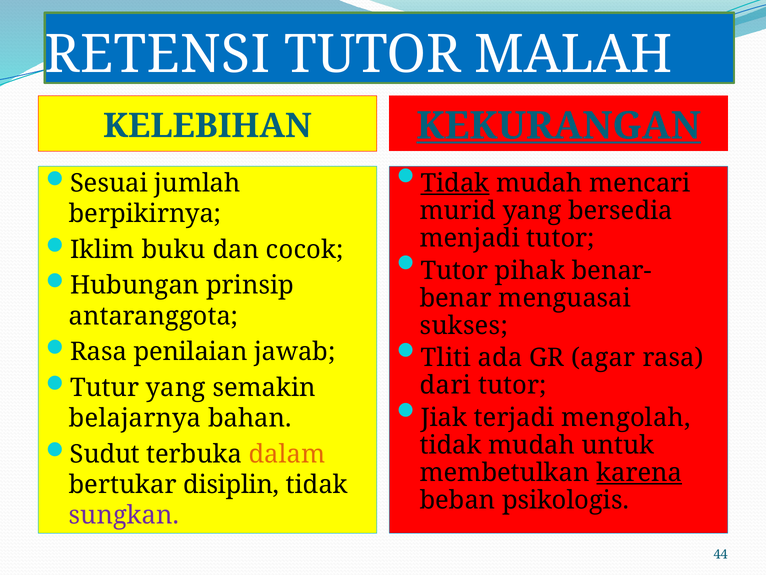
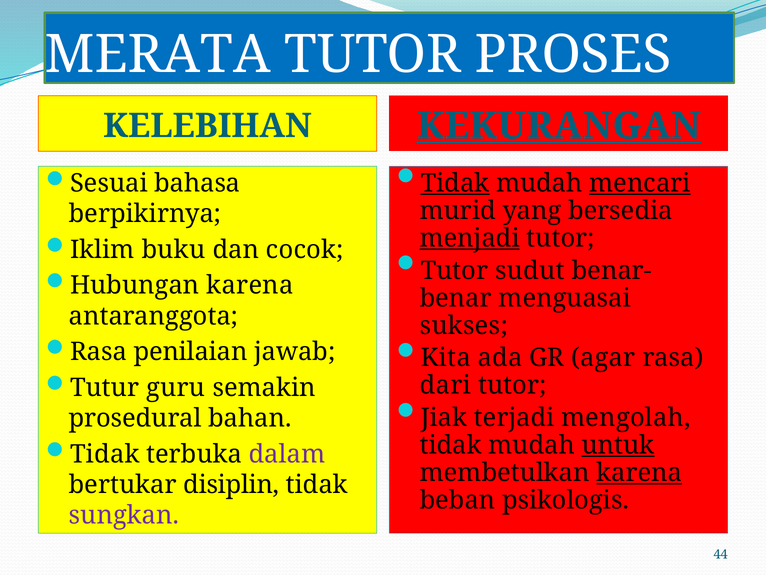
RETENSI: RETENSI -> MERATA
MALAH: MALAH -> PROSES
mencari underline: none -> present
jumlah: jumlah -> bahasa
menjadi underline: none -> present
pihak: pihak -> sudut
Hubungan prinsip: prinsip -> karena
Tliti: Tliti -> Kita
Tutur yang: yang -> guru
belajarnya: belajarnya -> prosedural
untuk underline: none -> present
Sudut at (105, 454): Sudut -> Tidak
dalam colour: orange -> purple
